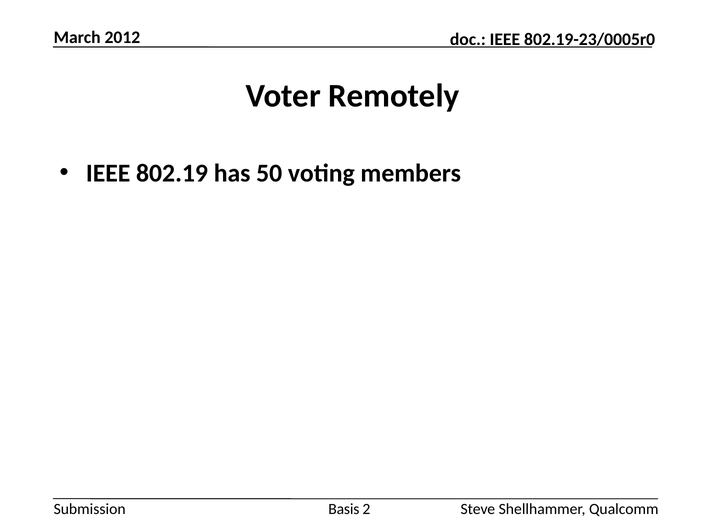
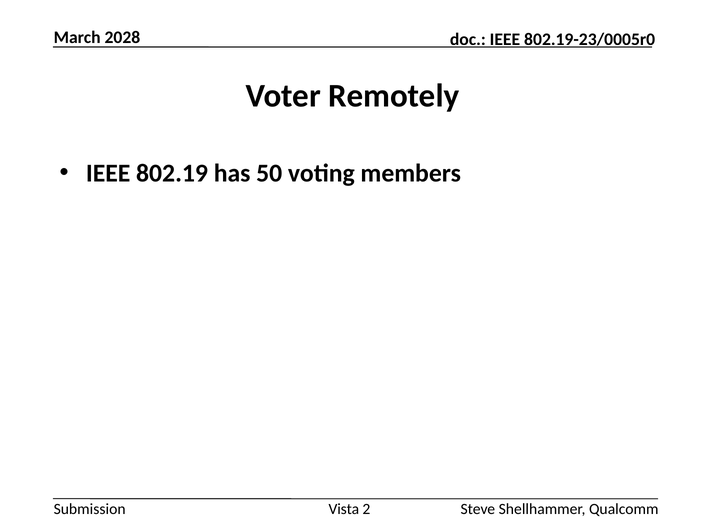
2012: 2012 -> 2028
Basis: Basis -> Vista
